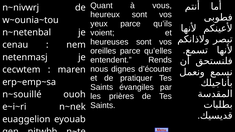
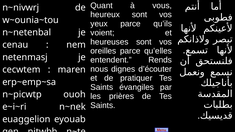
n~souillé: n~souillé -> n~picwtp
